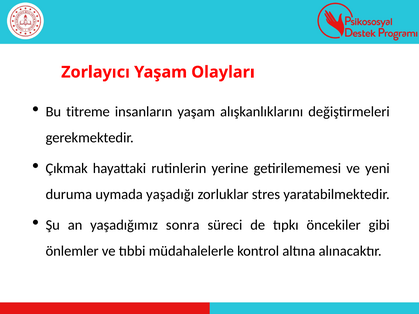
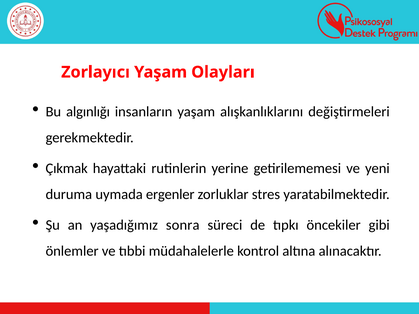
titreme: titreme -> algınlığı
yaşadığı: yaşadığı -> ergenler
